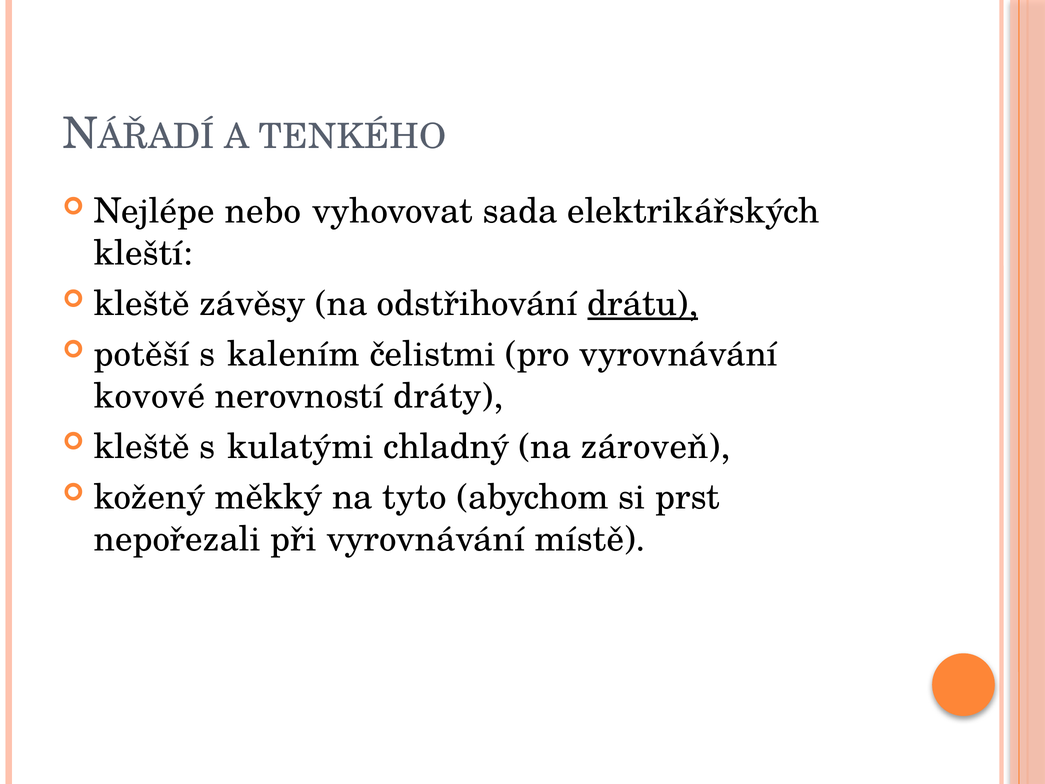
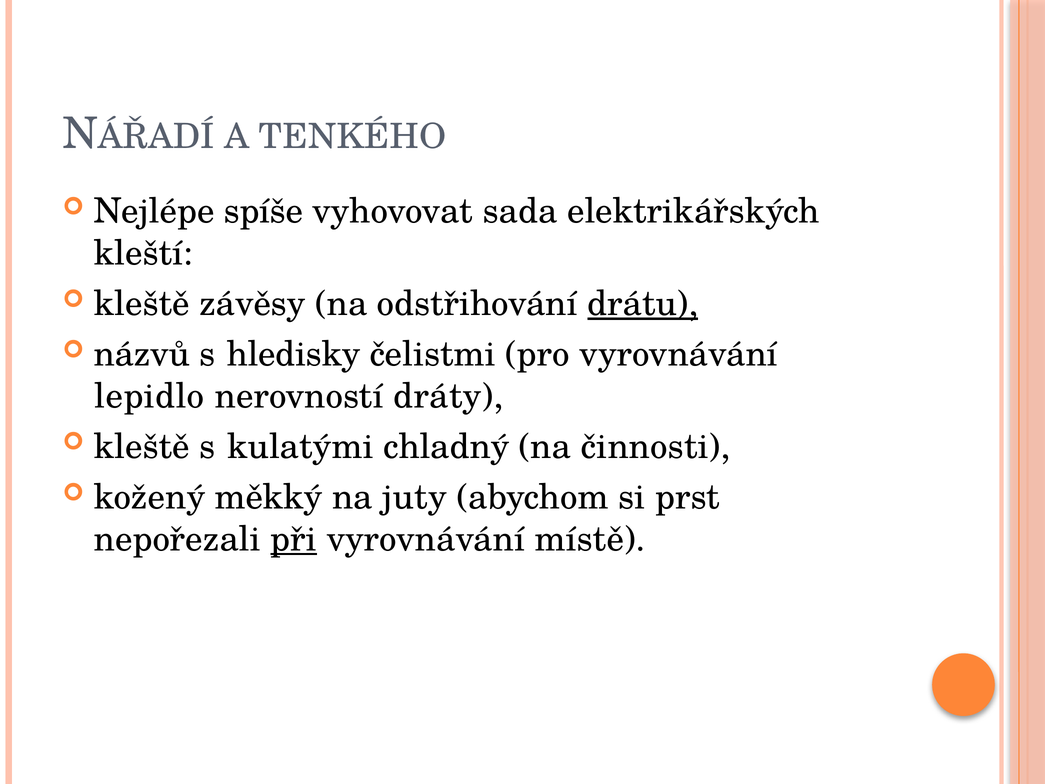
nebo: nebo -> spíše
potěší: potěší -> názvů
kalením: kalením -> hledisky
kovové: kovové -> lepidlo
zároveň: zároveň -> činnosti
tyto: tyto -> juty
při underline: none -> present
